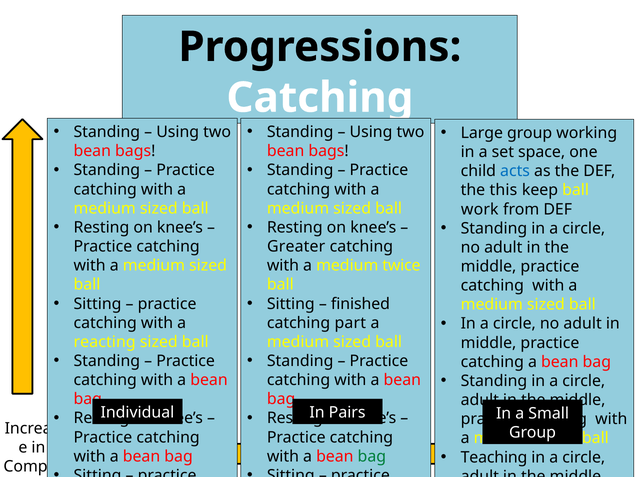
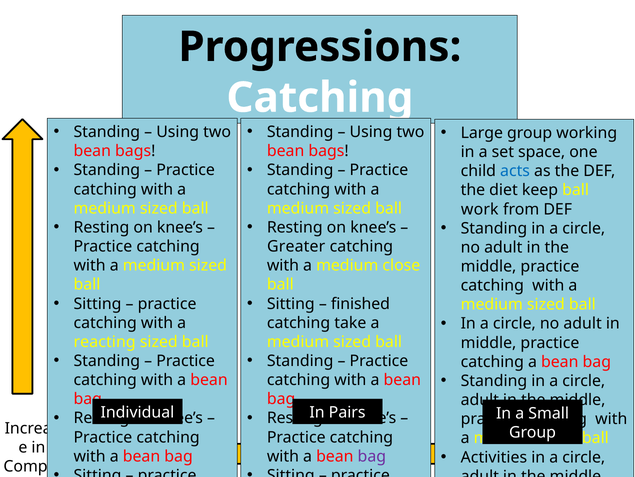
this: this -> diet
twice: twice -> close
part: part -> take
Teaching: Teaching -> Activities
bag at (372, 456) colour: green -> purple
